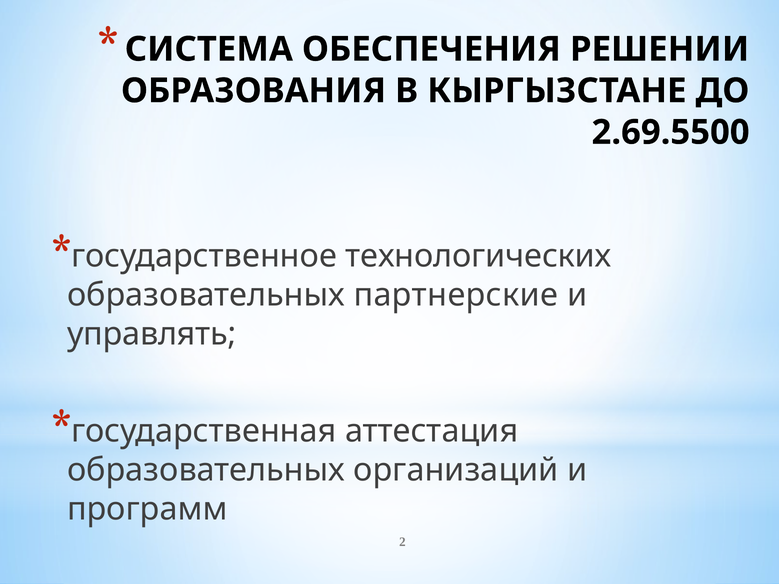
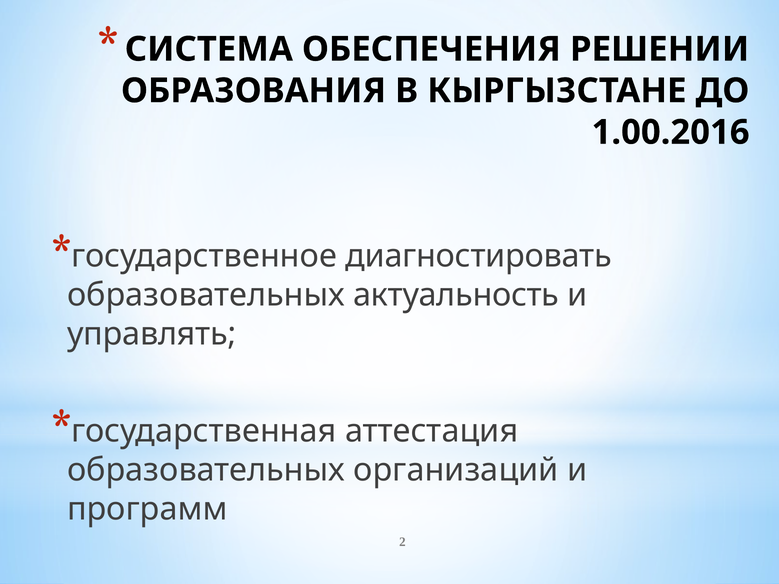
2.69.5500: 2.69.5500 -> 1.00.2016
технологических: технологических -> диагностировать
партнерские: партнерские -> актуальность
